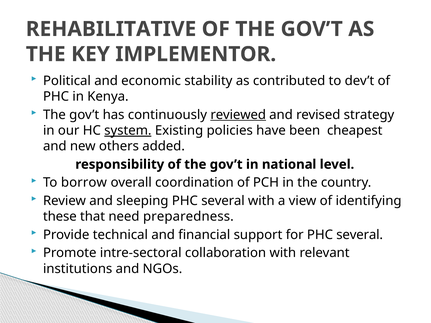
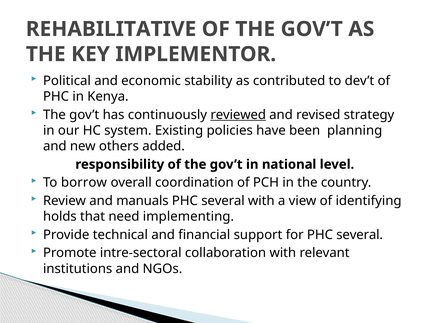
system underline: present -> none
cheapest: cheapest -> planning
sleeping: sleeping -> manuals
these: these -> holds
preparedness: preparedness -> implementing
